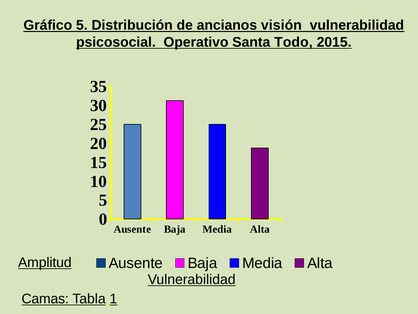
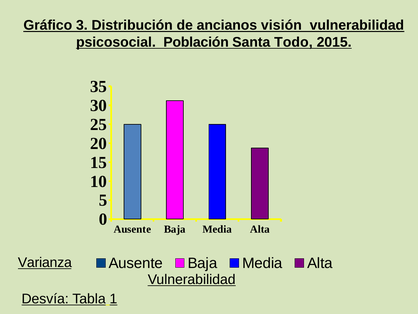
Gráfico 5: 5 -> 3
Operativo: Operativo -> Población
Amplitud: Amplitud -> Varianza
Camas: Camas -> Desvía
